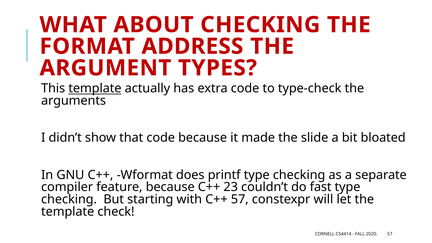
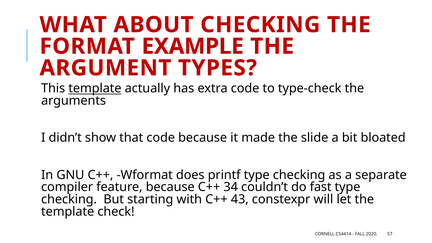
ADDRESS: ADDRESS -> EXAMPLE
23: 23 -> 34
C++ 57: 57 -> 43
